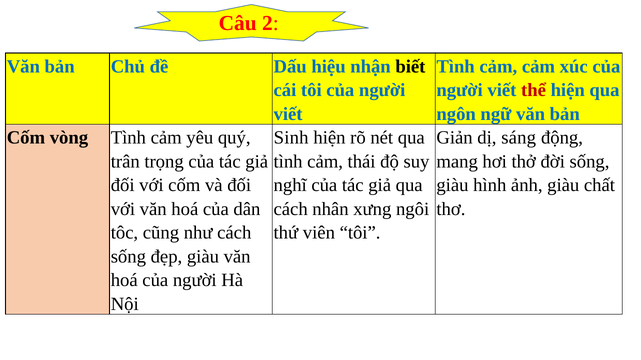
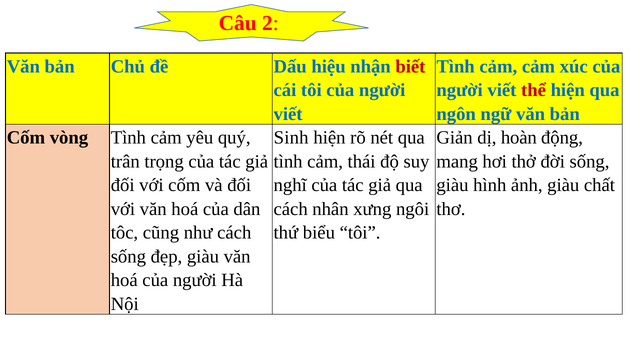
biết colour: black -> red
sáng: sáng -> hoàn
viên: viên -> biểu
